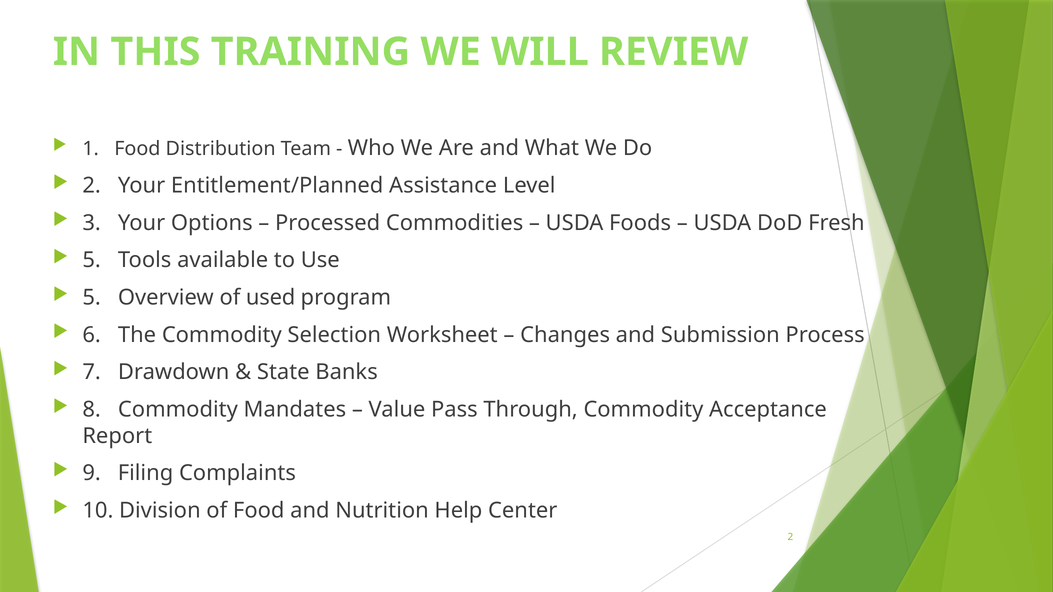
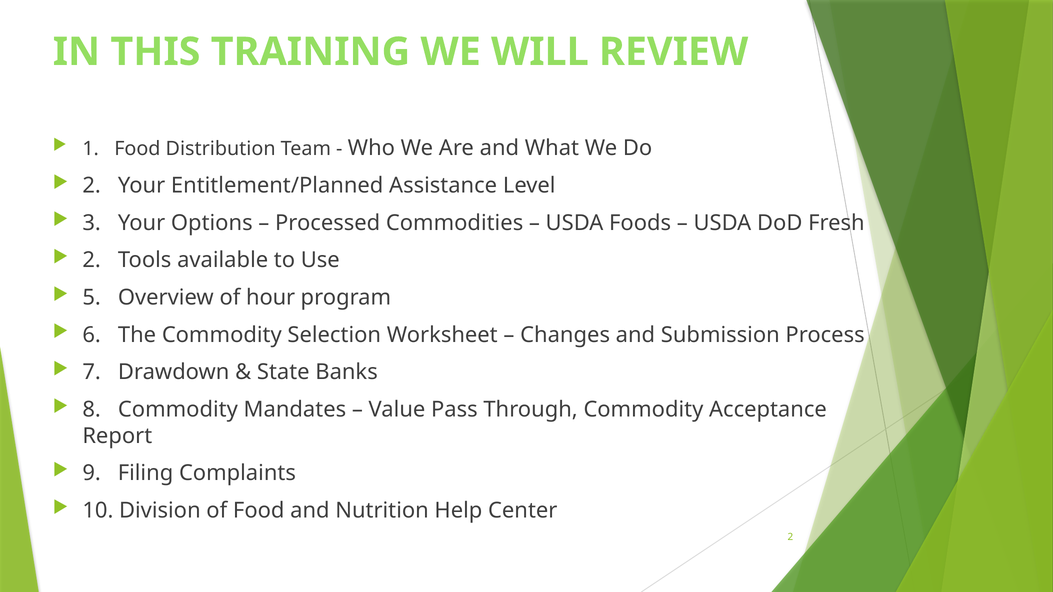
5 at (92, 260): 5 -> 2
used: used -> hour
